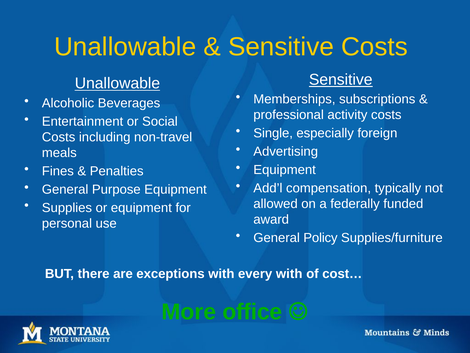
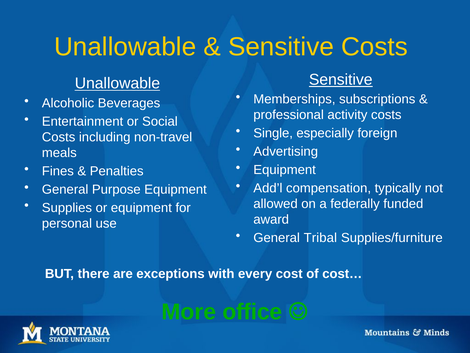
Policy: Policy -> Tribal
every with: with -> cost
